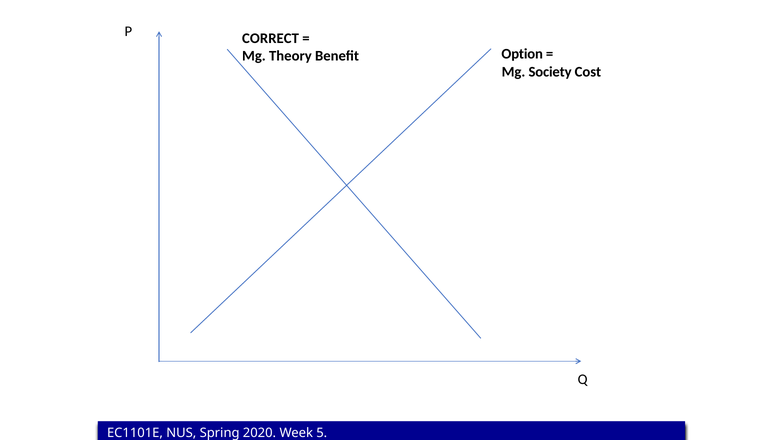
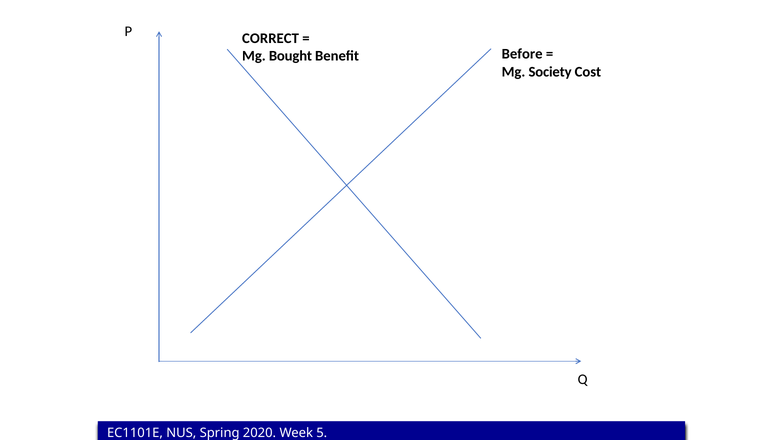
Theory: Theory -> Bought
Option: Option -> Before
